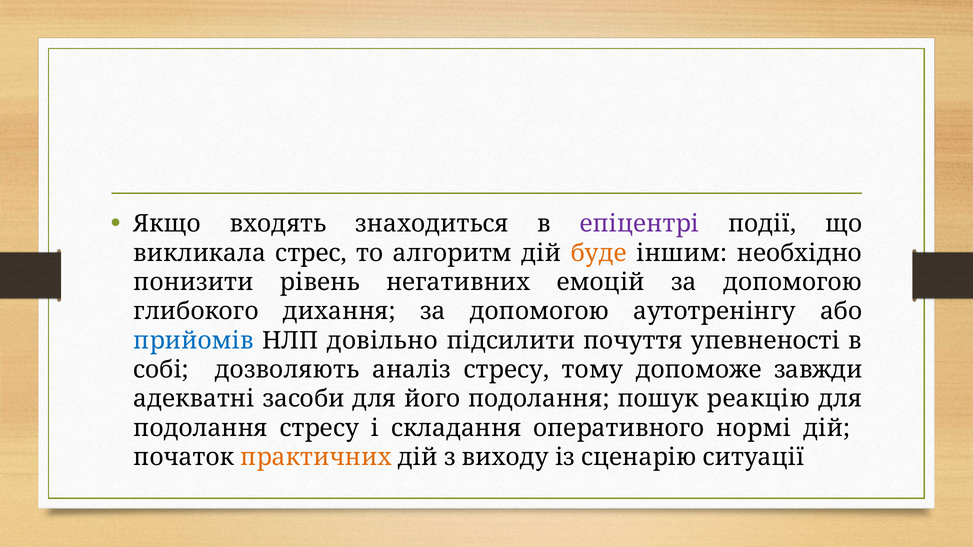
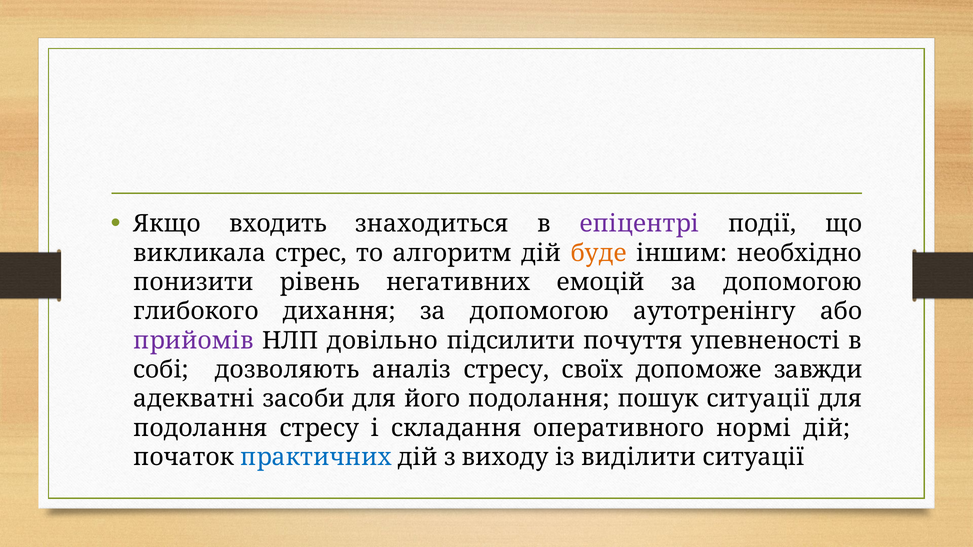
входять: входять -> входить
прийомів colour: blue -> purple
тому: тому -> своїх
пошук реакцію: реакцію -> ситуації
практичних colour: orange -> blue
сценарію: сценарію -> виділити
